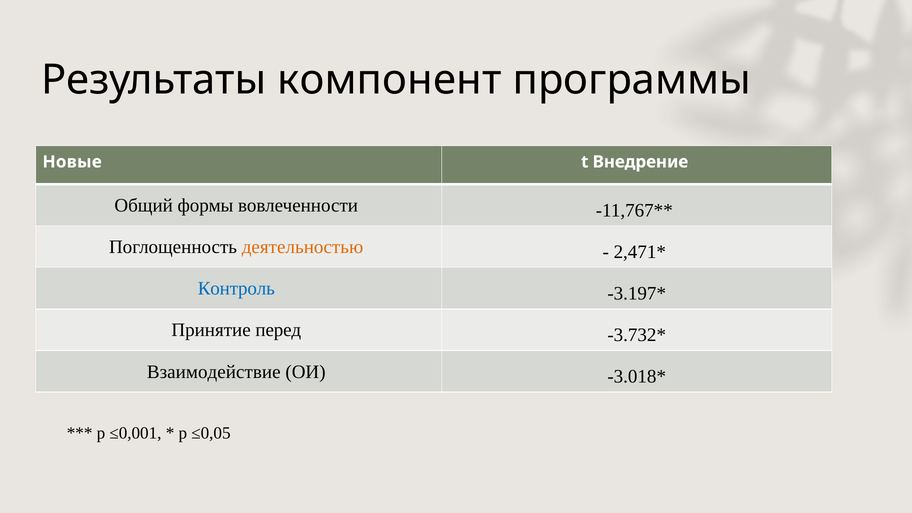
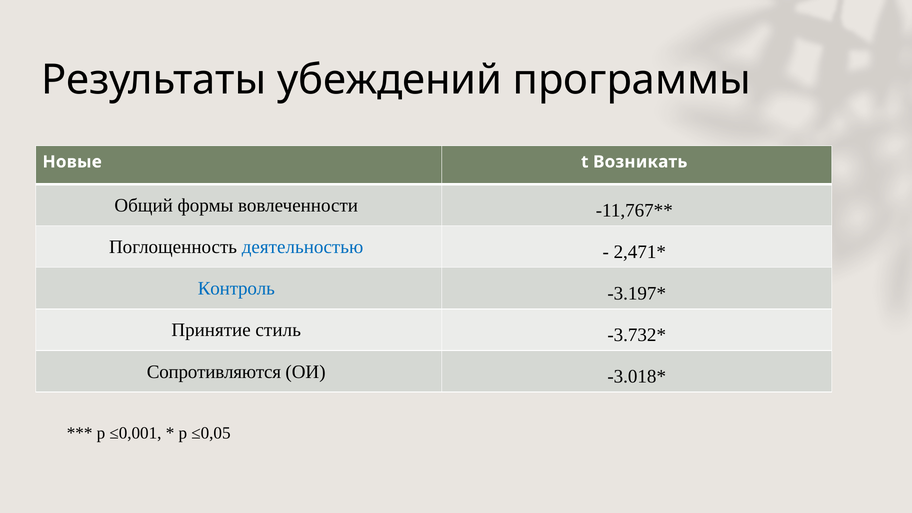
компонент: компонент -> убеждений
Внедрение: Внедрение -> Возникать
деятельностью colour: orange -> blue
перед: перед -> стиль
Взаимодействие: Взаимодействие -> Сопротивляются
